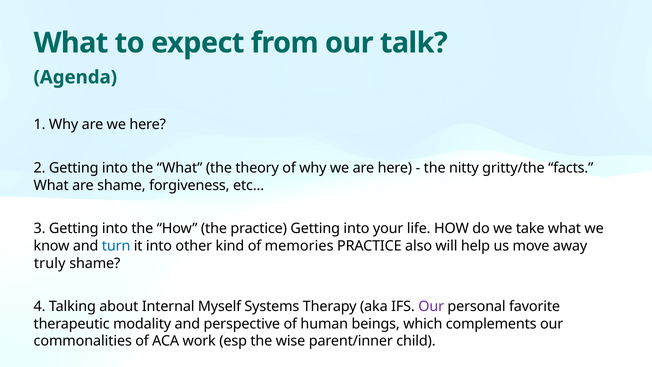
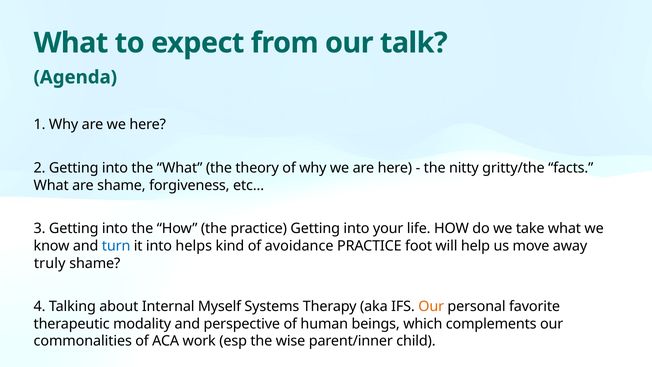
other: other -> helps
memories: memories -> avoidance
also: also -> foot
Our at (431, 306) colour: purple -> orange
